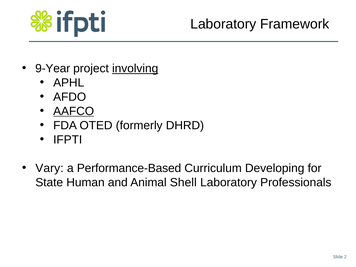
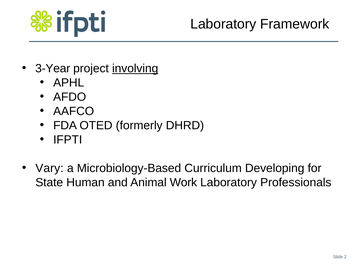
9-Year: 9-Year -> 3-Year
AAFCO underline: present -> none
Performance-Based: Performance-Based -> Microbiology-Based
Shell: Shell -> Work
